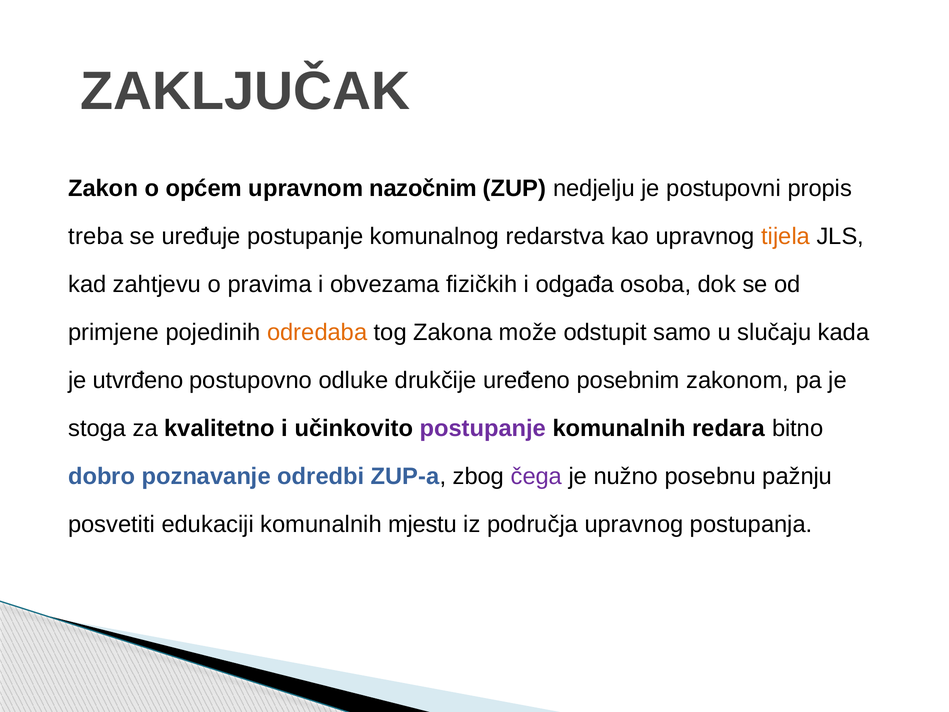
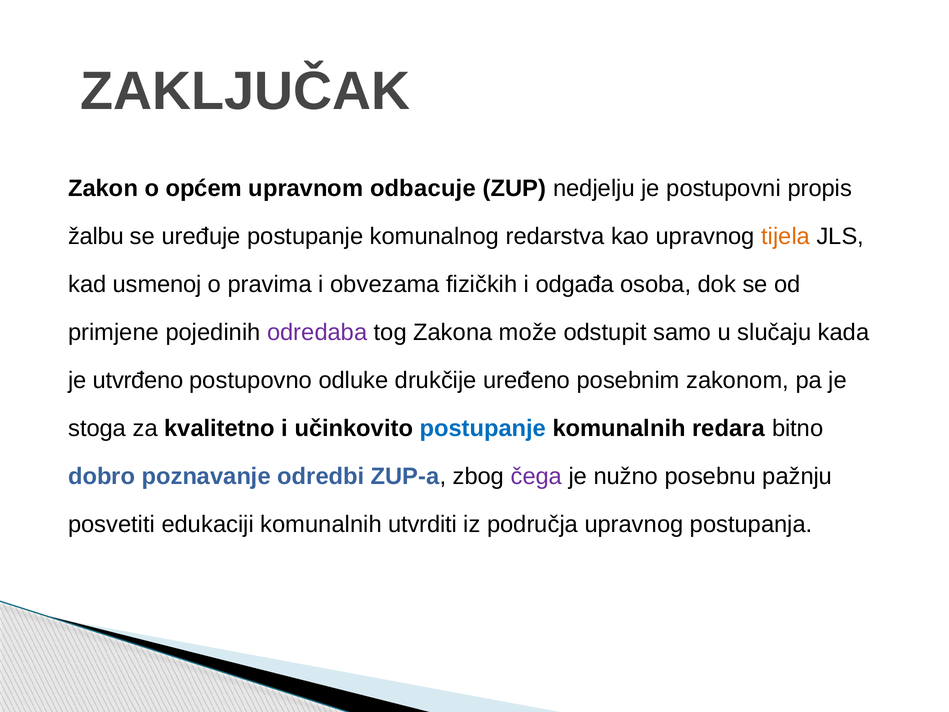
nazočnim: nazočnim -> odbacuje
treba: treba -> žalbu
zahtjevu: zahtjevu -> usmenoj
odredaba colour: orange -> purple
postupanje at (483, 428) colour: purple -> blue
mjestu: mjestu -> utvrditi
